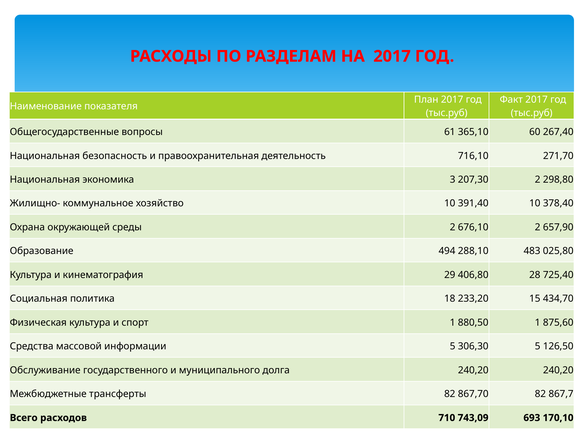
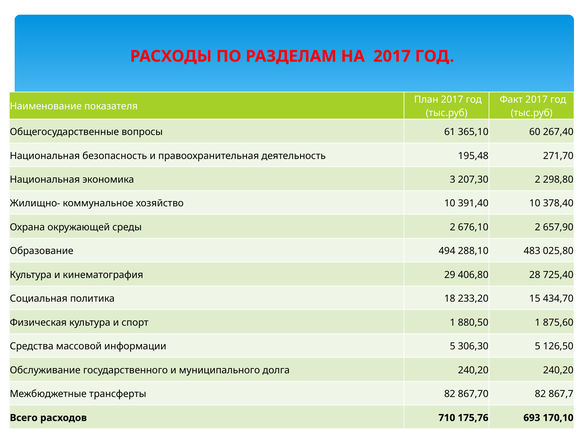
716,10: 716,10 -> 195,48
743,09: 743,09 -> 175,76
